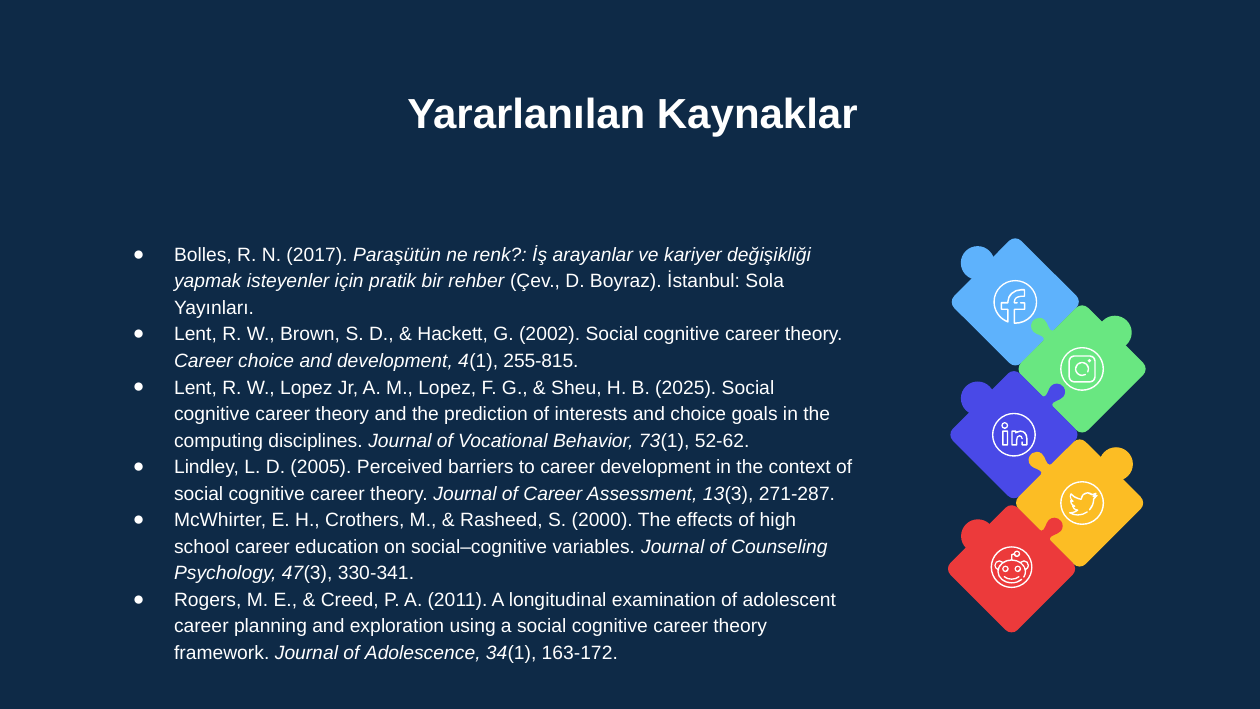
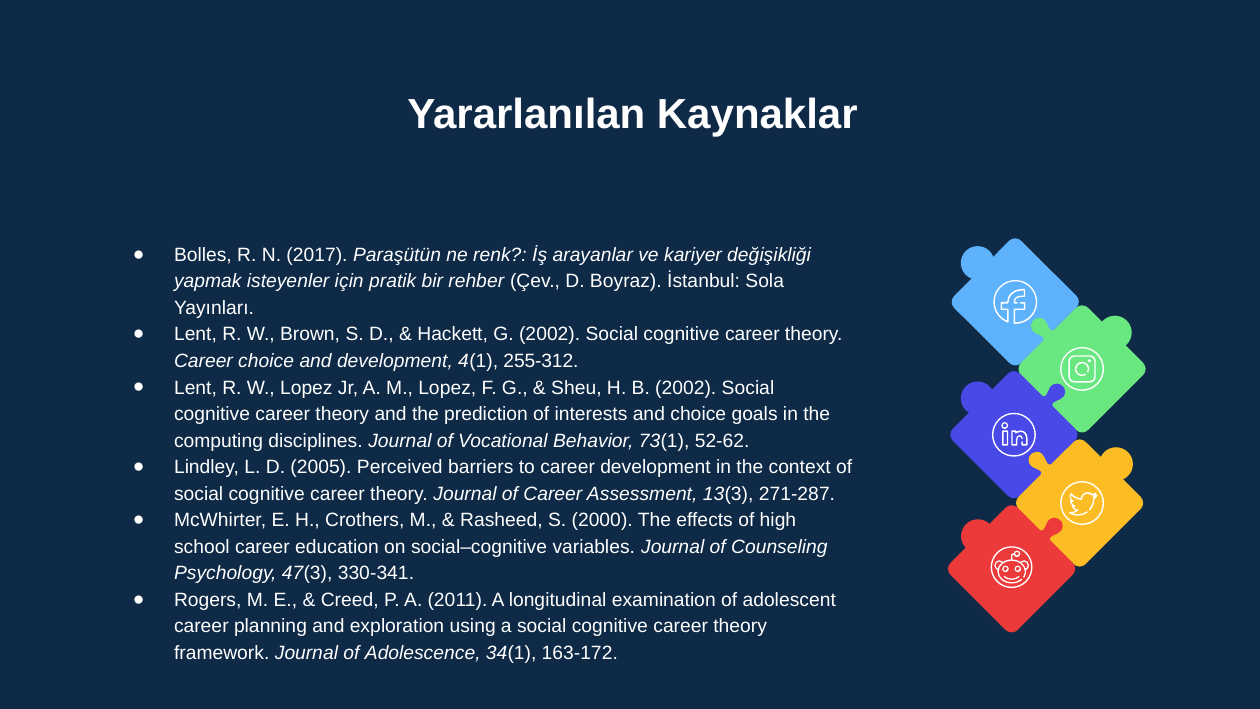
255-815: 255-815 -> 255-312
B 2025: 2025 -> 2002
